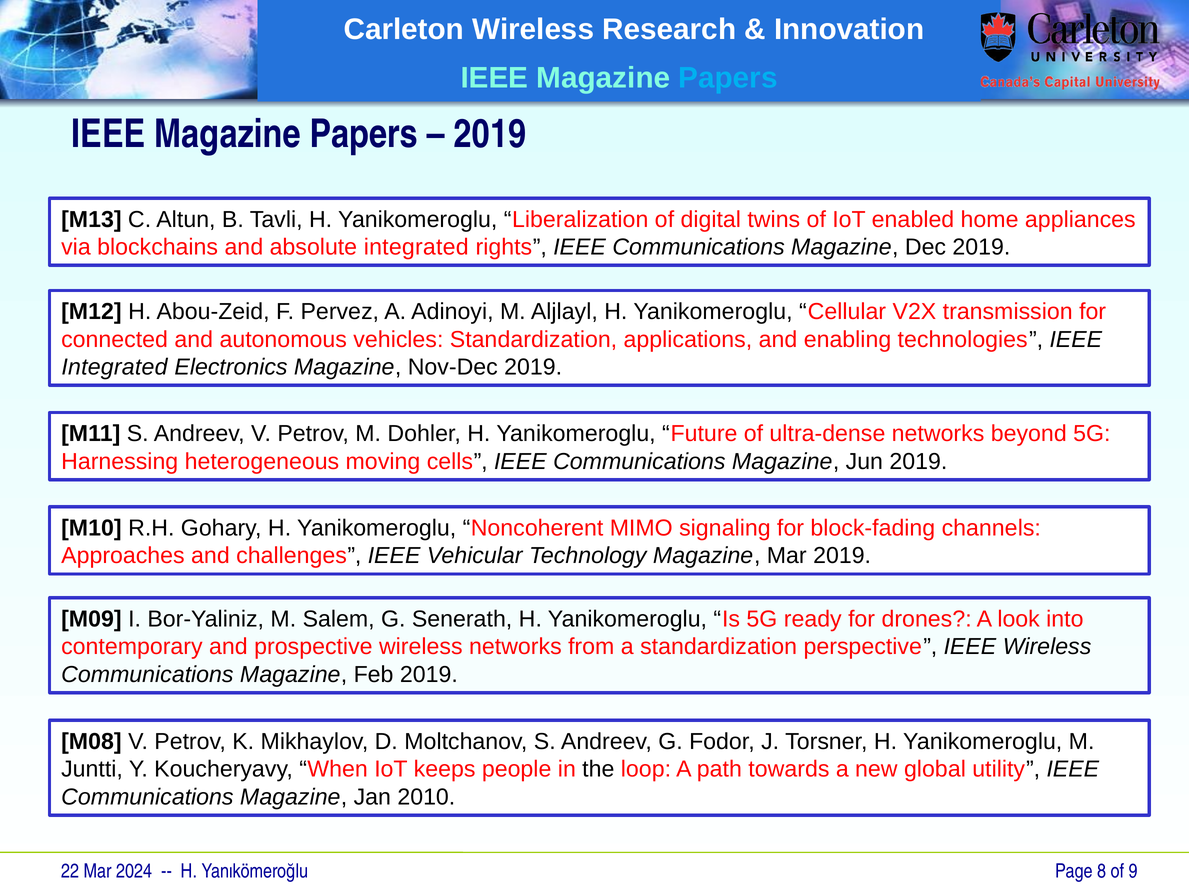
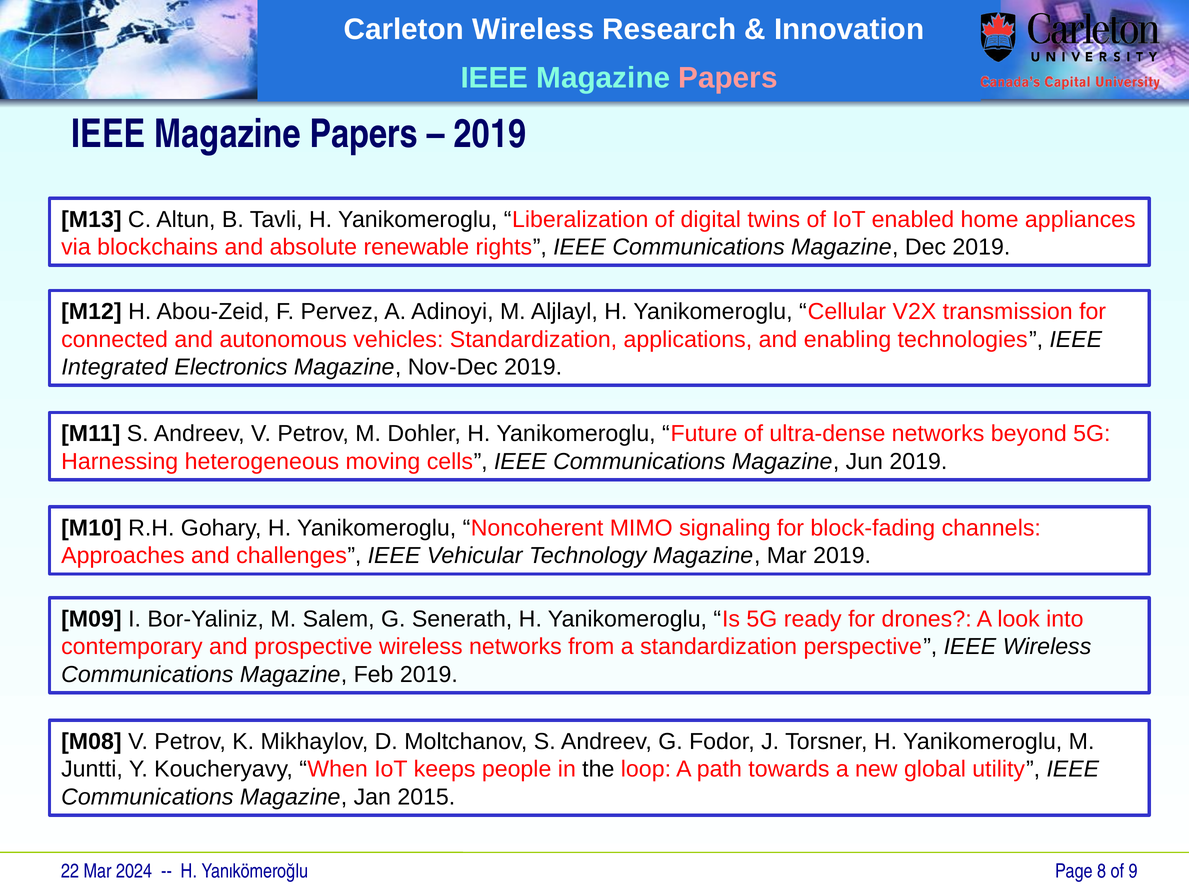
Papers at (728, 78) colour: light blue -> pink
absolute integrated: integrated -> renewable
2010: 2010 -> 2015
